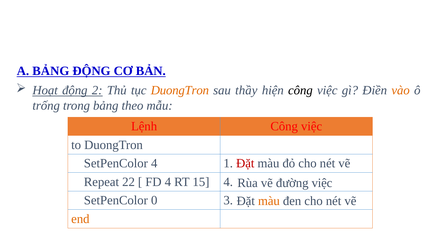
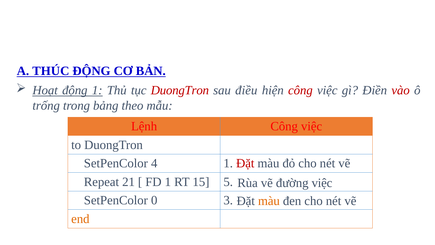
A BẢNG: BẢNG -> THÚC
động 2: 2 -> 1
DuongTron at (180, 90) colour: orange -> red
thầy: thầy -> điều
công at (300, 90) colour: black -> red
vào colour: orange -> red
22: 22 -> 21
FD 4: 4 -> 1
15 4: 4 -> 5
